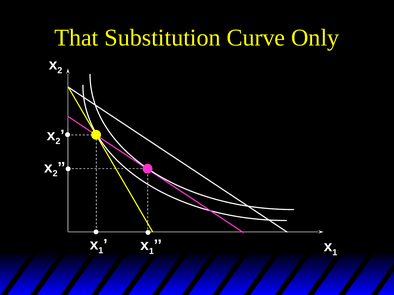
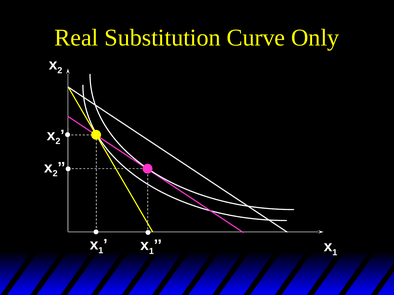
That: That -> Real
